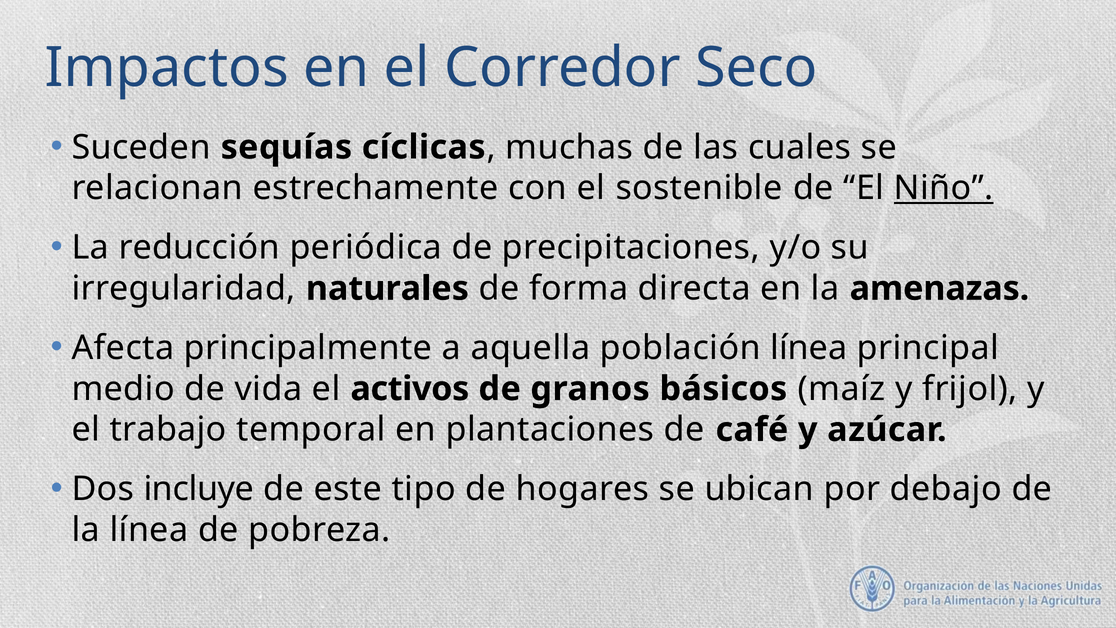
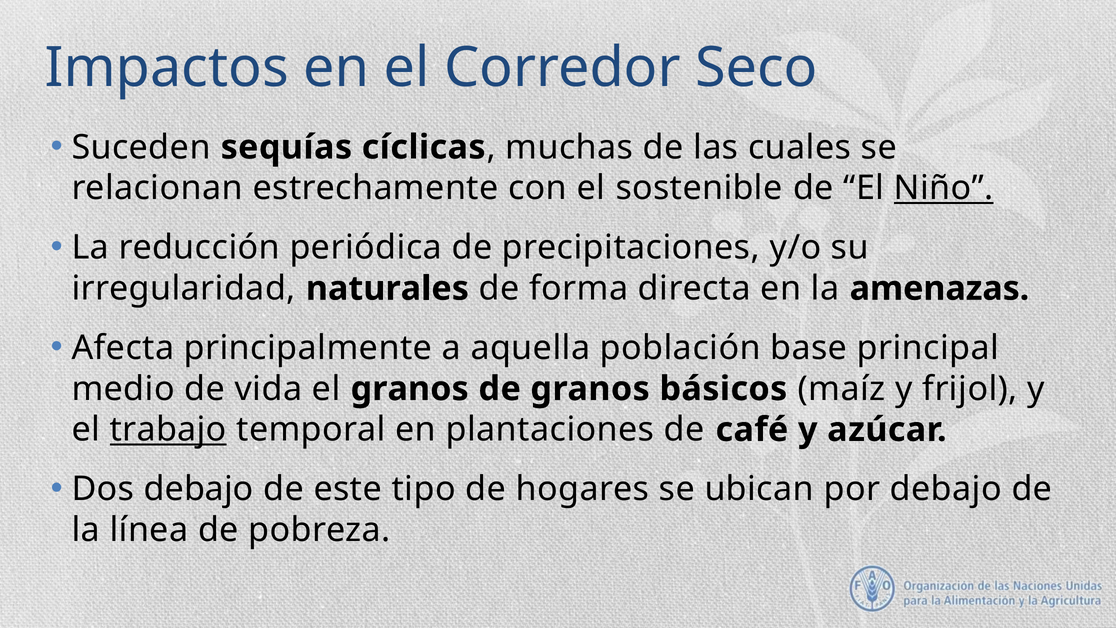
población línea: línea -> base
el activos: activos -> granos
trabajo underline: none -> present
Dos incluye: incluye -> debajo
